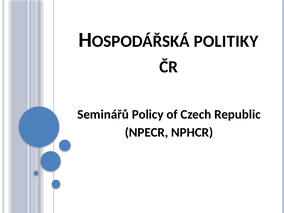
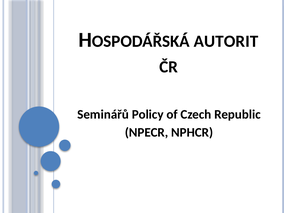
POLITIKY: POLITIKY -> AUTORIT
